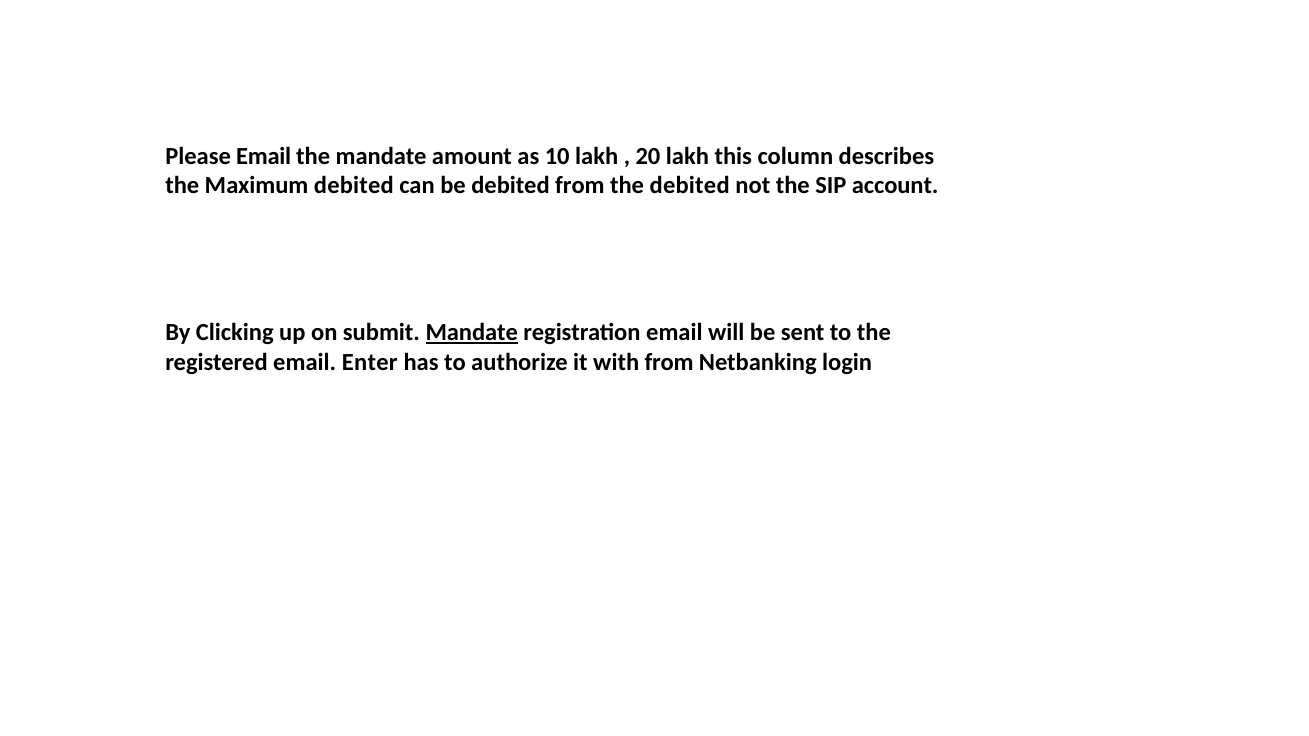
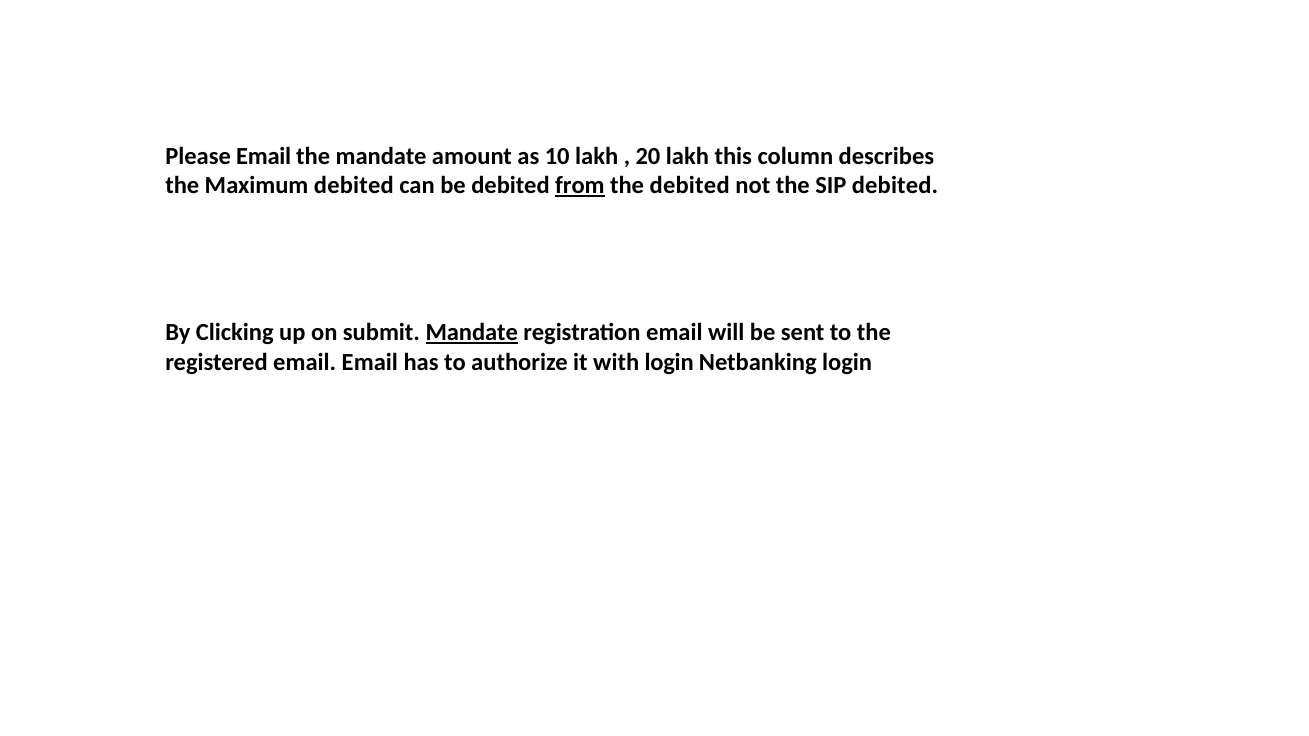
from at (580, 186) underline: none -> present
SIP account: account -> debited
email Enter: Enter -> Email
with from: from -> login
